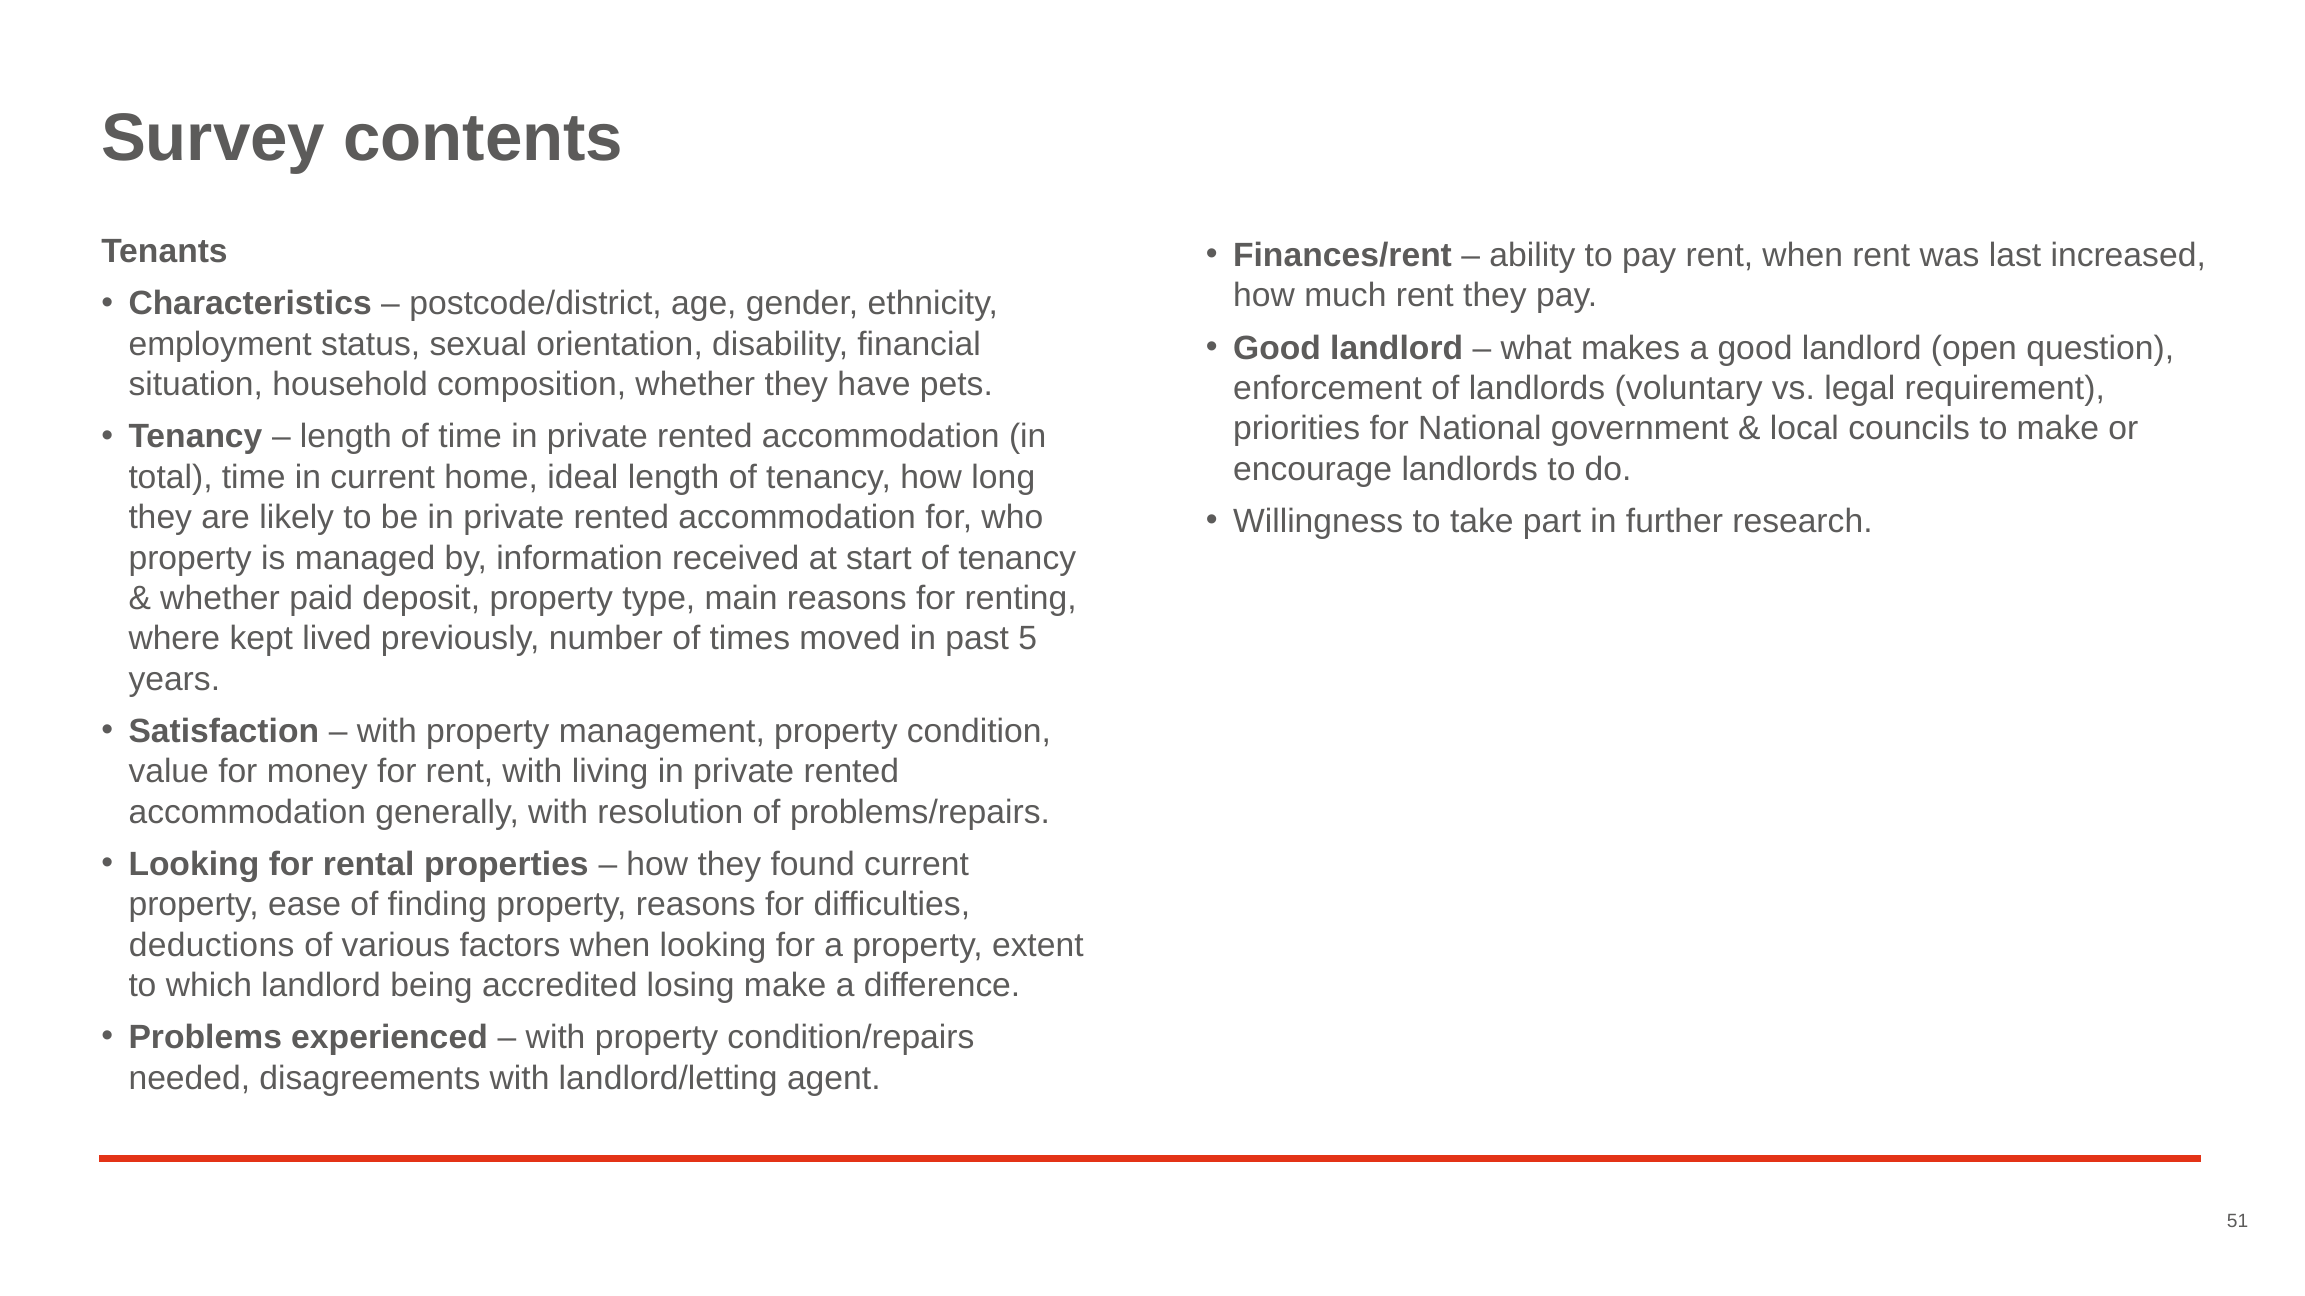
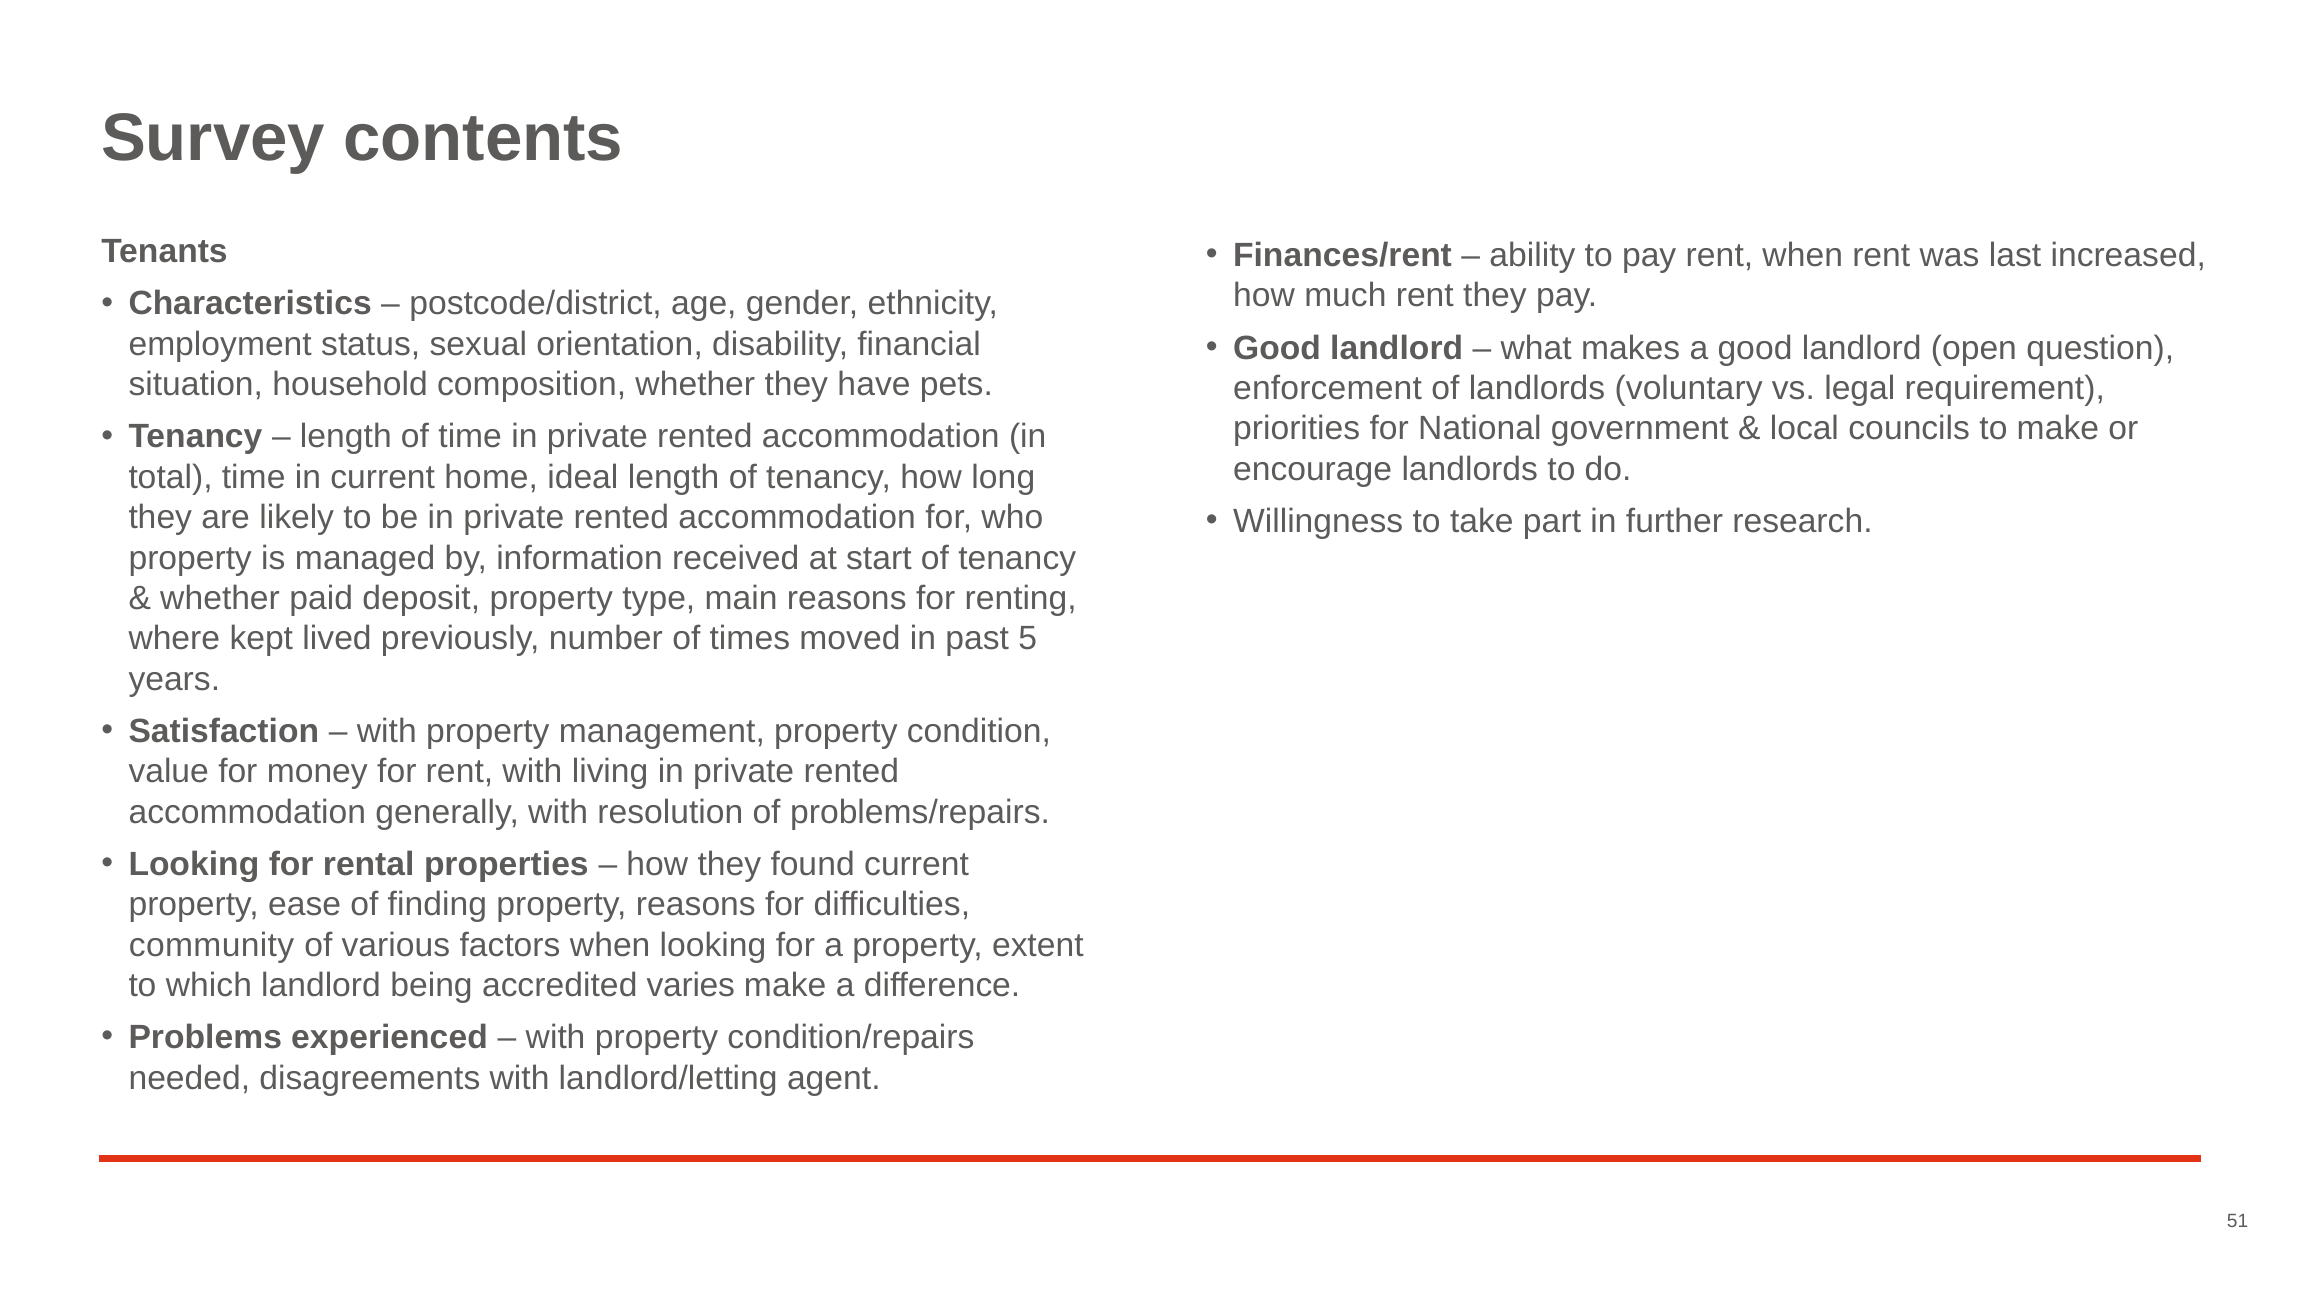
deductions: deductions -> community
losing: losing -> varies
